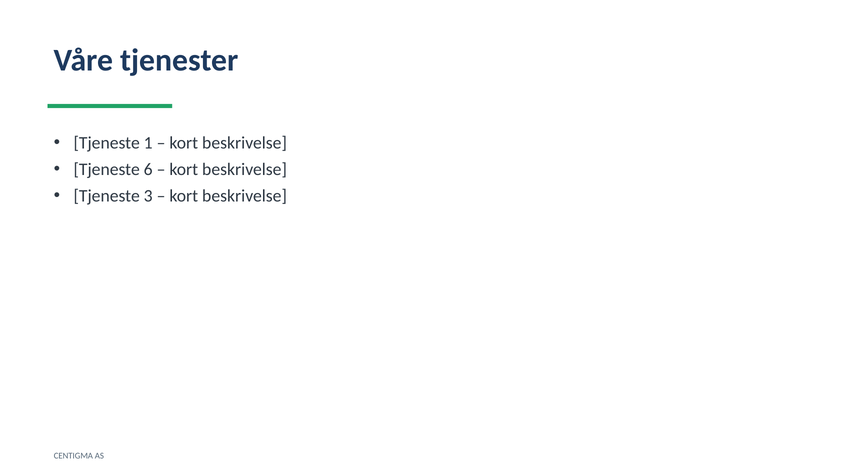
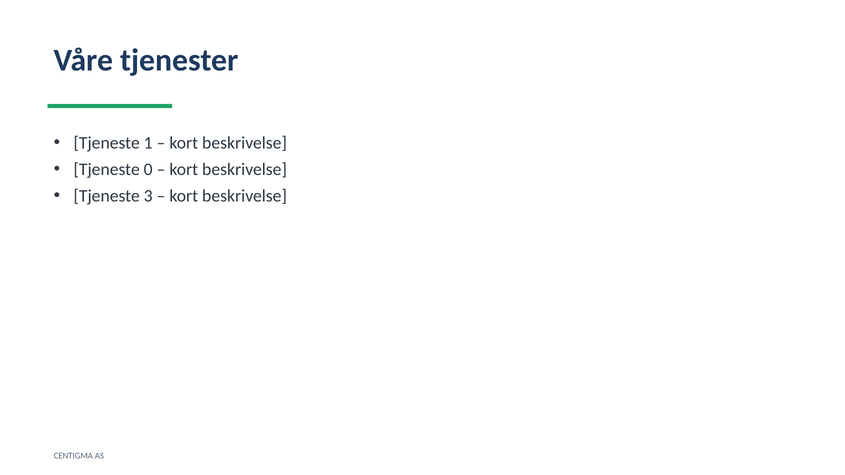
6: 6 -> 0
